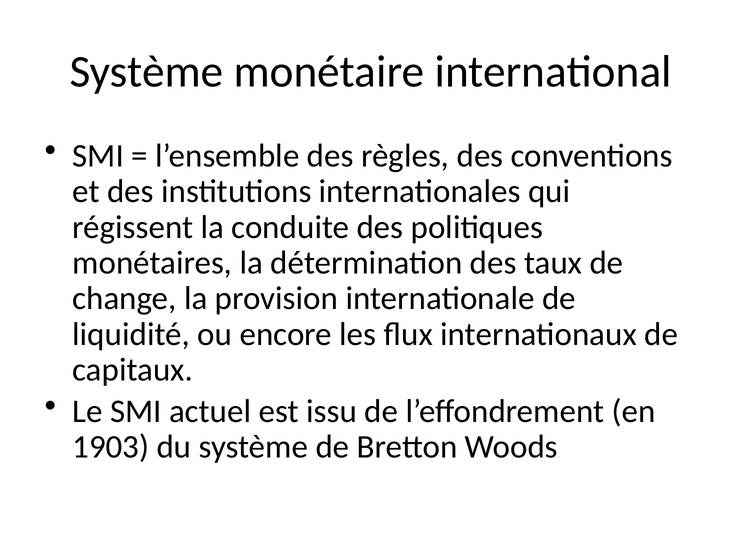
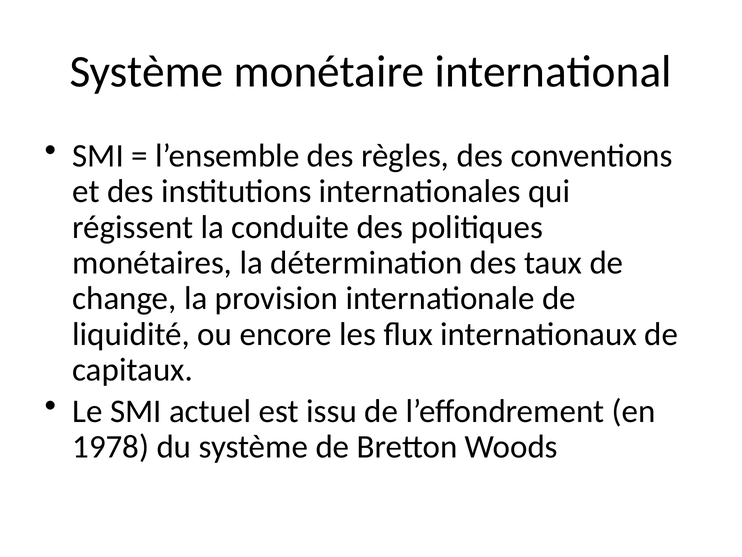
1903: 1903 -> 1978
